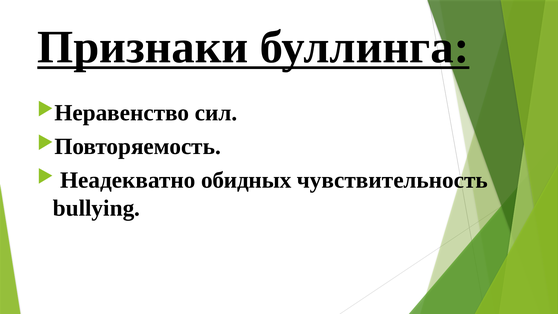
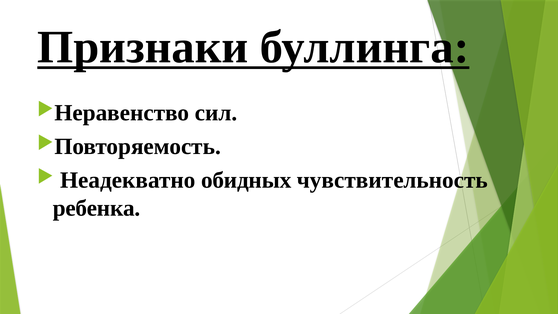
bullying: bullying -> ребенка
